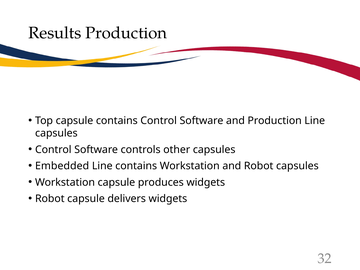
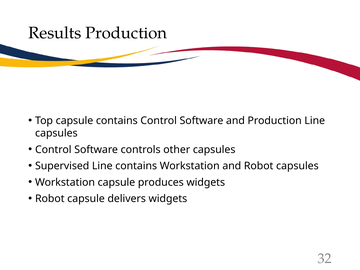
Embedded: Embedded -> Supervised
